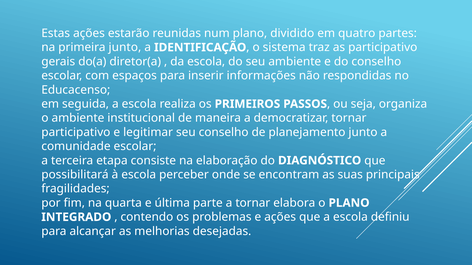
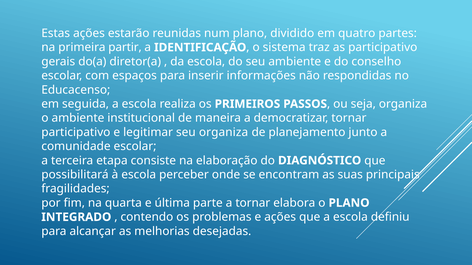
primeira junto: junto -> partir
seu conselho: conselho -> organiza
